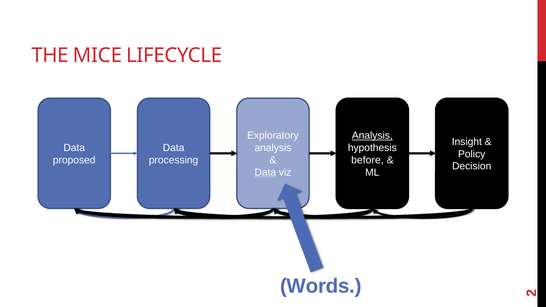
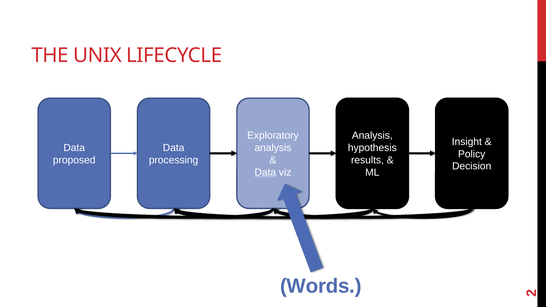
MICE: MICE -> UNIX
Analysis at (372, 136) underline: present -> none
before: before -> results
